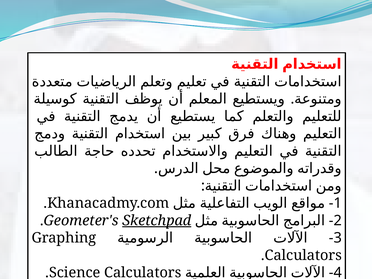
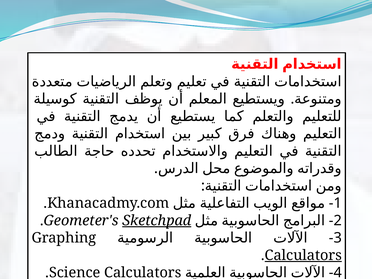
Calculators at (303, 255) underline: none -> present
